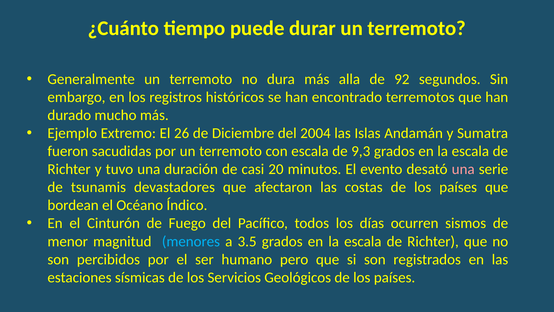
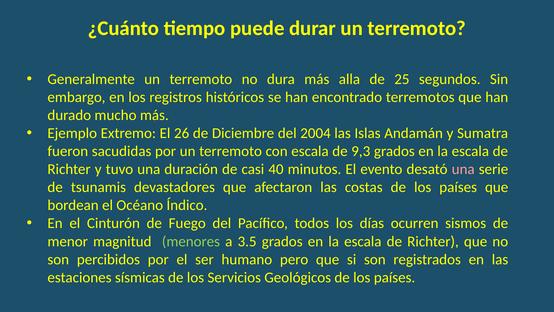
92: 92 -> 25
20: 20 -> 40
menores colour: light blue -> light green
